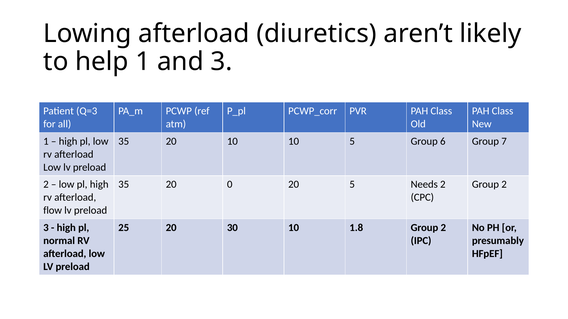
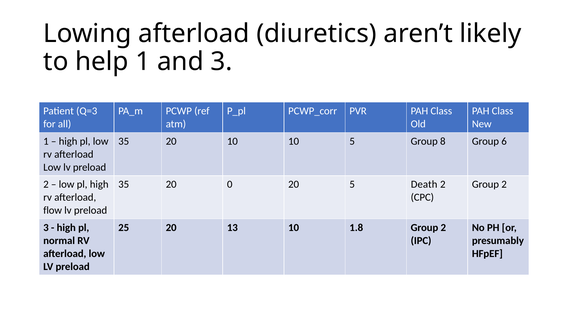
6: 6 -> 8
7: 7 -> 6
Needs: Needs -> Death
30: 30 -> 13
